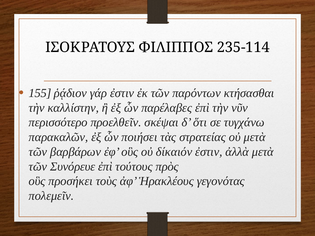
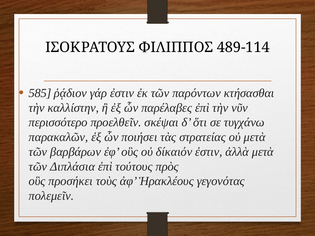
235-114: 235-114 -> 489-114
155: 155 -> 585
Συνόρευε: Συνόρευε -> Διπλάσια
